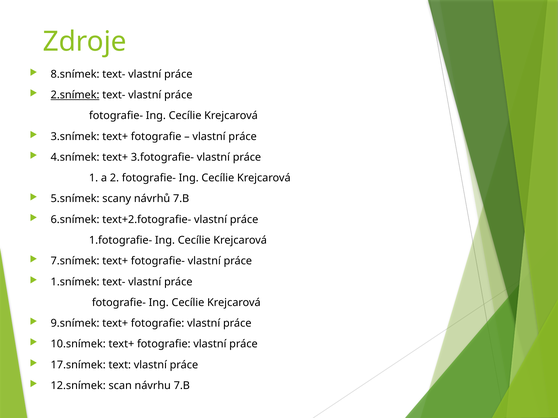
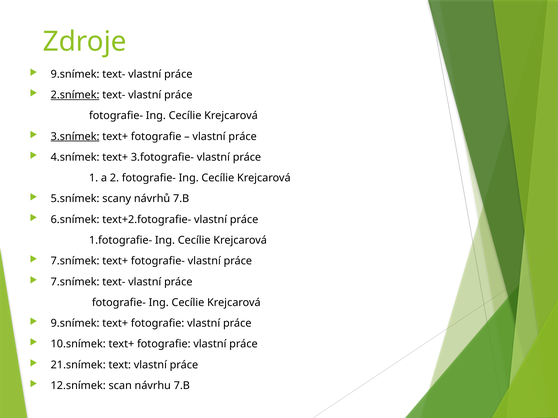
8.snímek at (75, 74): 8.snímek -> 9.snímek
3.snímek underline: none -> present
1.snímek at (75, 282): 1.snímek -> 7.snímek
17.snímek: 17.snímek -> 21.snímek
